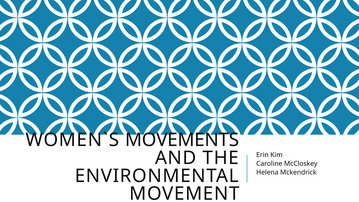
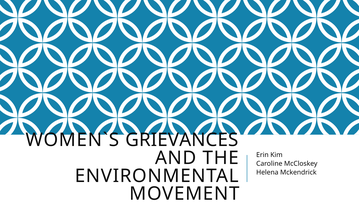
MOVEMENTS: MOVEMENTS -> GRIEVANCES
